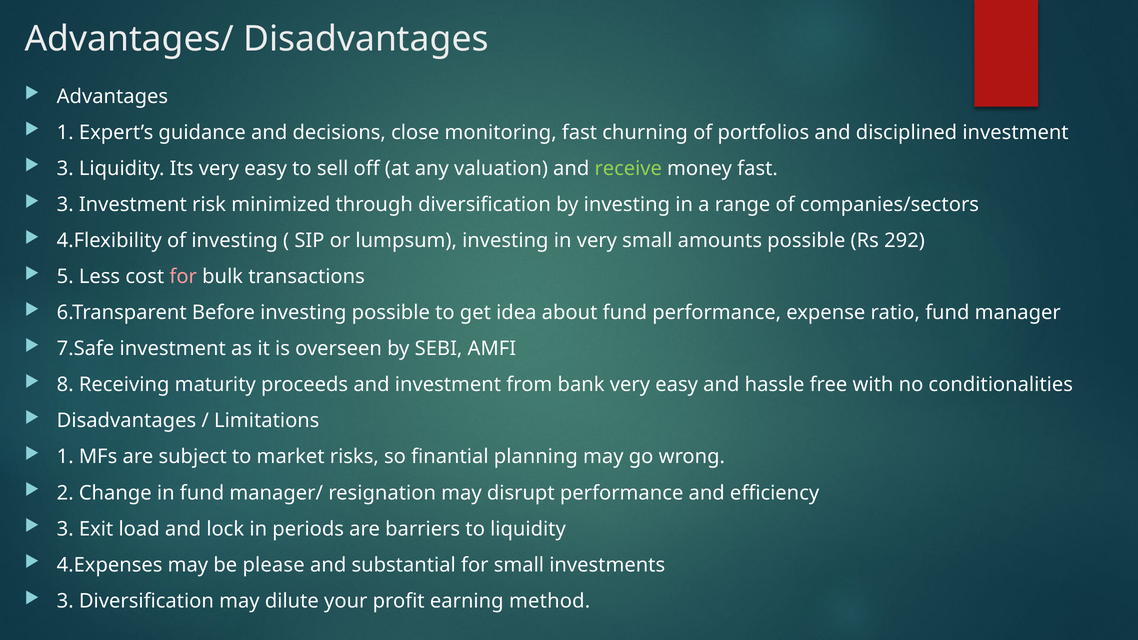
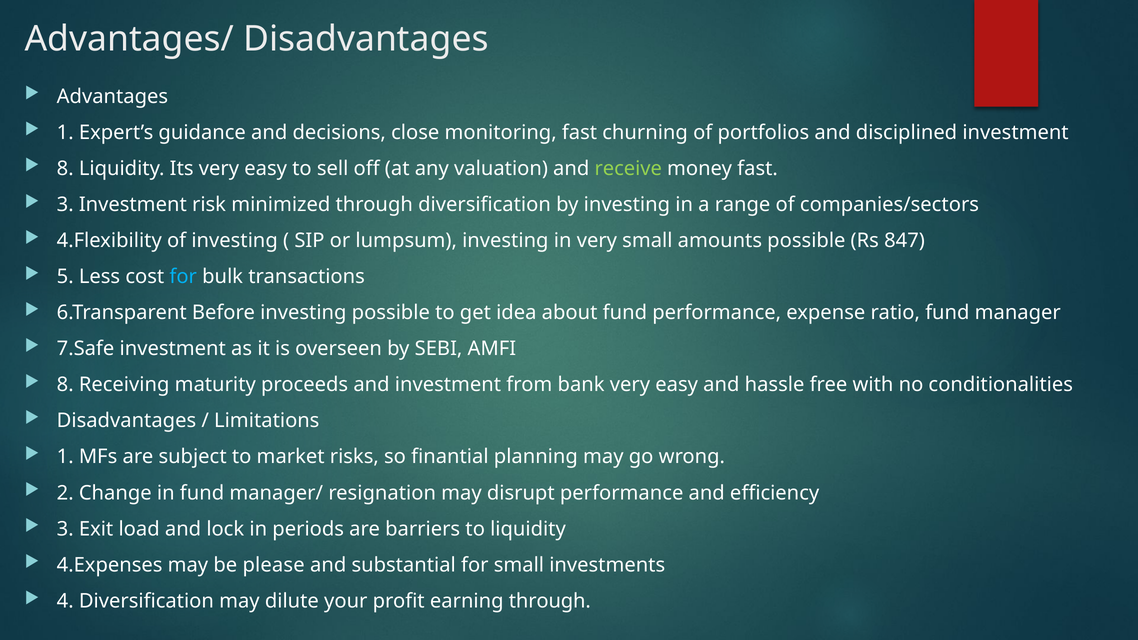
3 at (65, 168): 3 -> 8
292: 292 -> 847
for at (183, 277) colour: pink -> light blue
3 at (65, 601): 3 -> 4
earning method: method -> through
